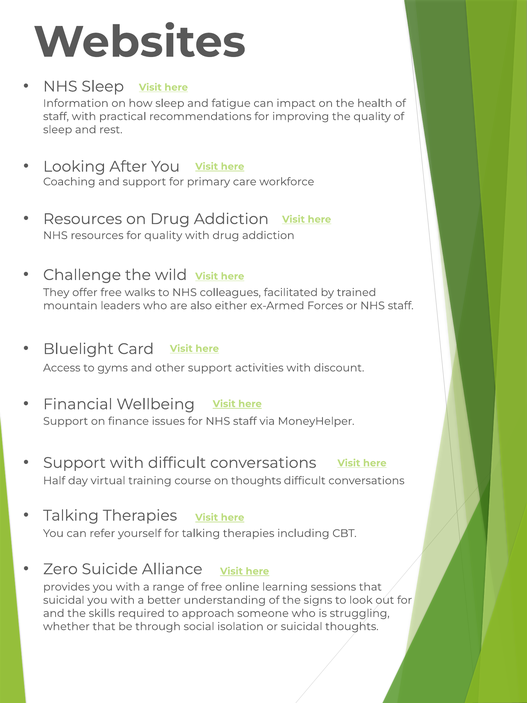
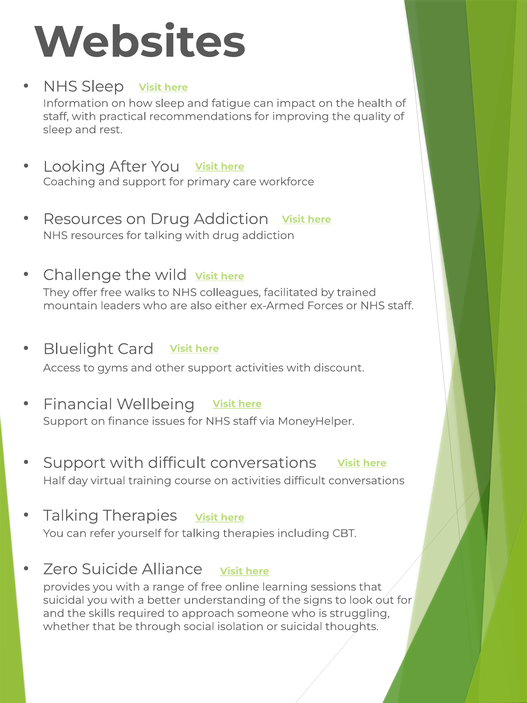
resources for quality: quality -> talking
on thoughts: thoughts -> activities
